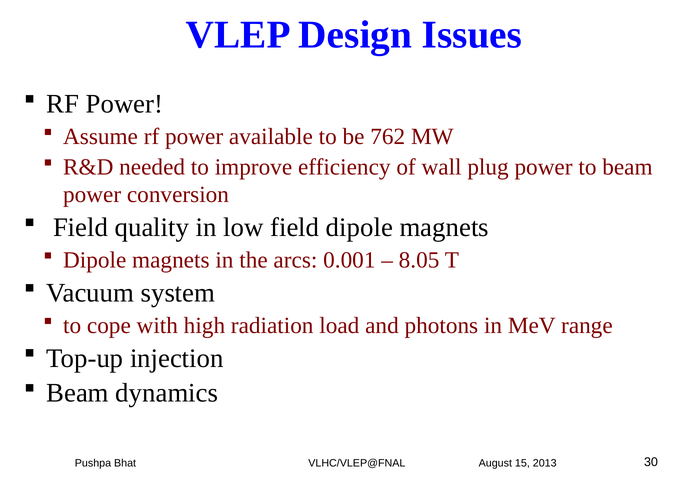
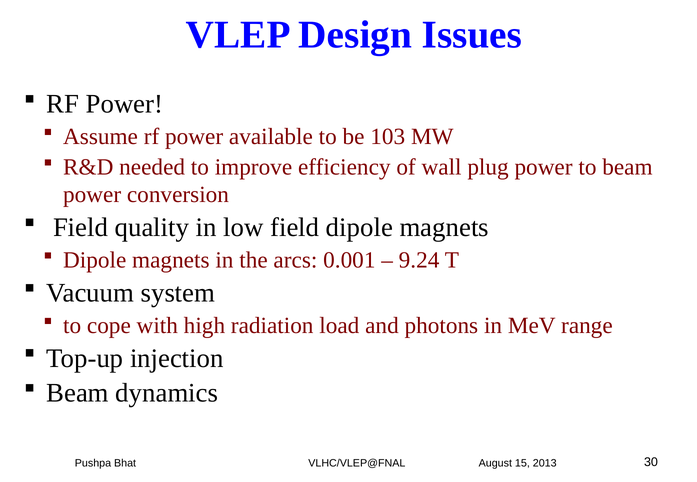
762: 762 -> 103
8.05: 8.05 -> 9.24
